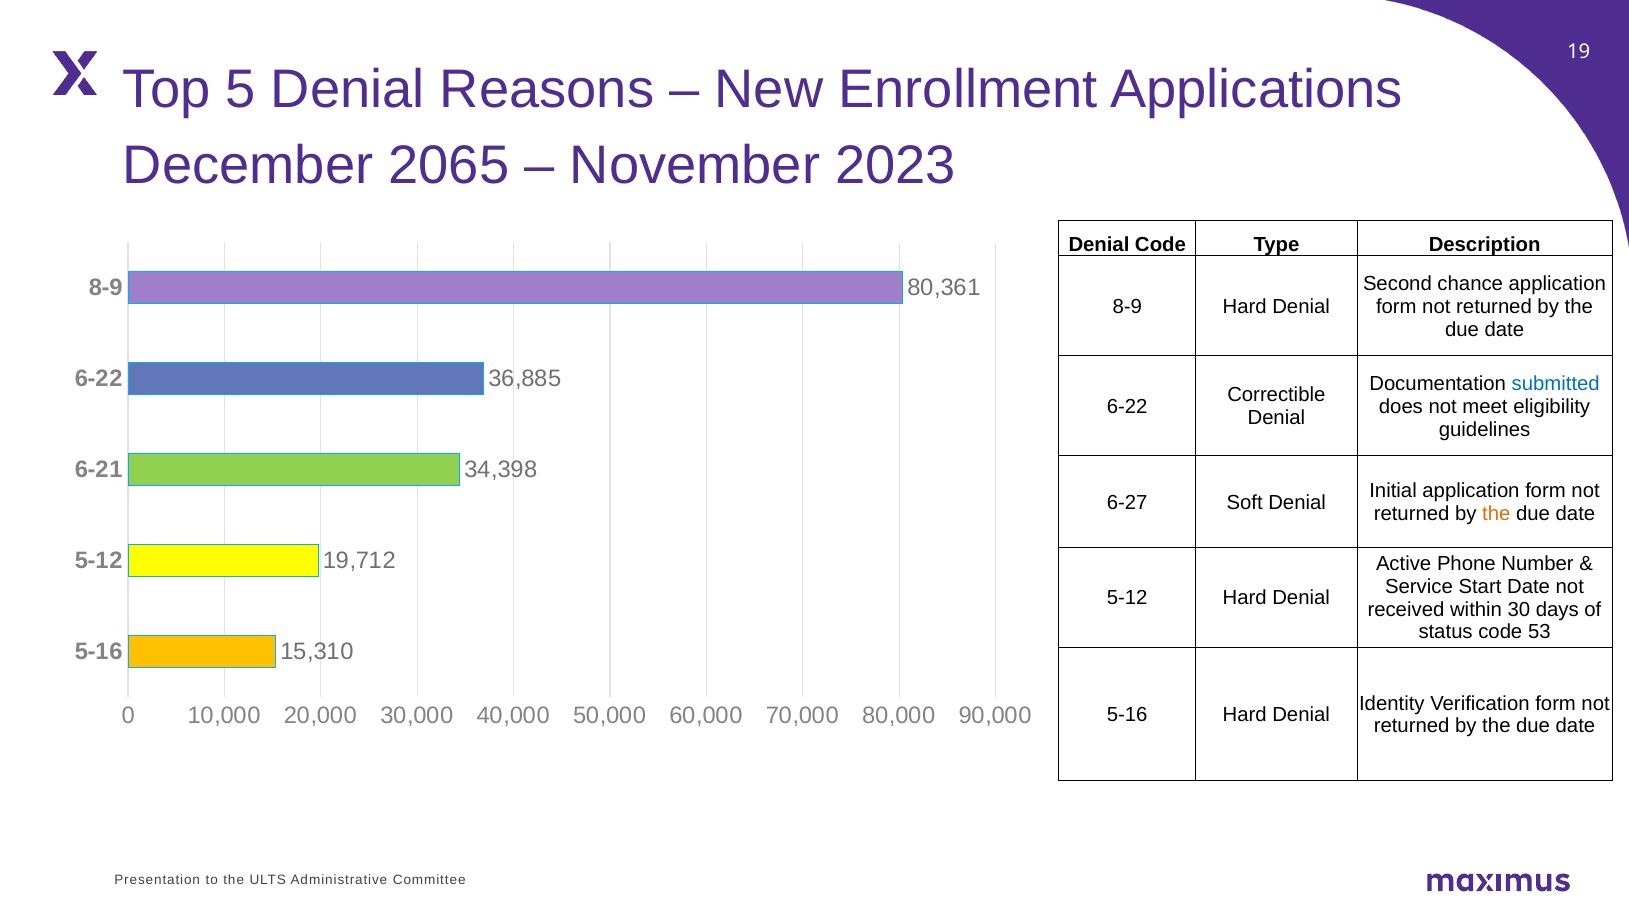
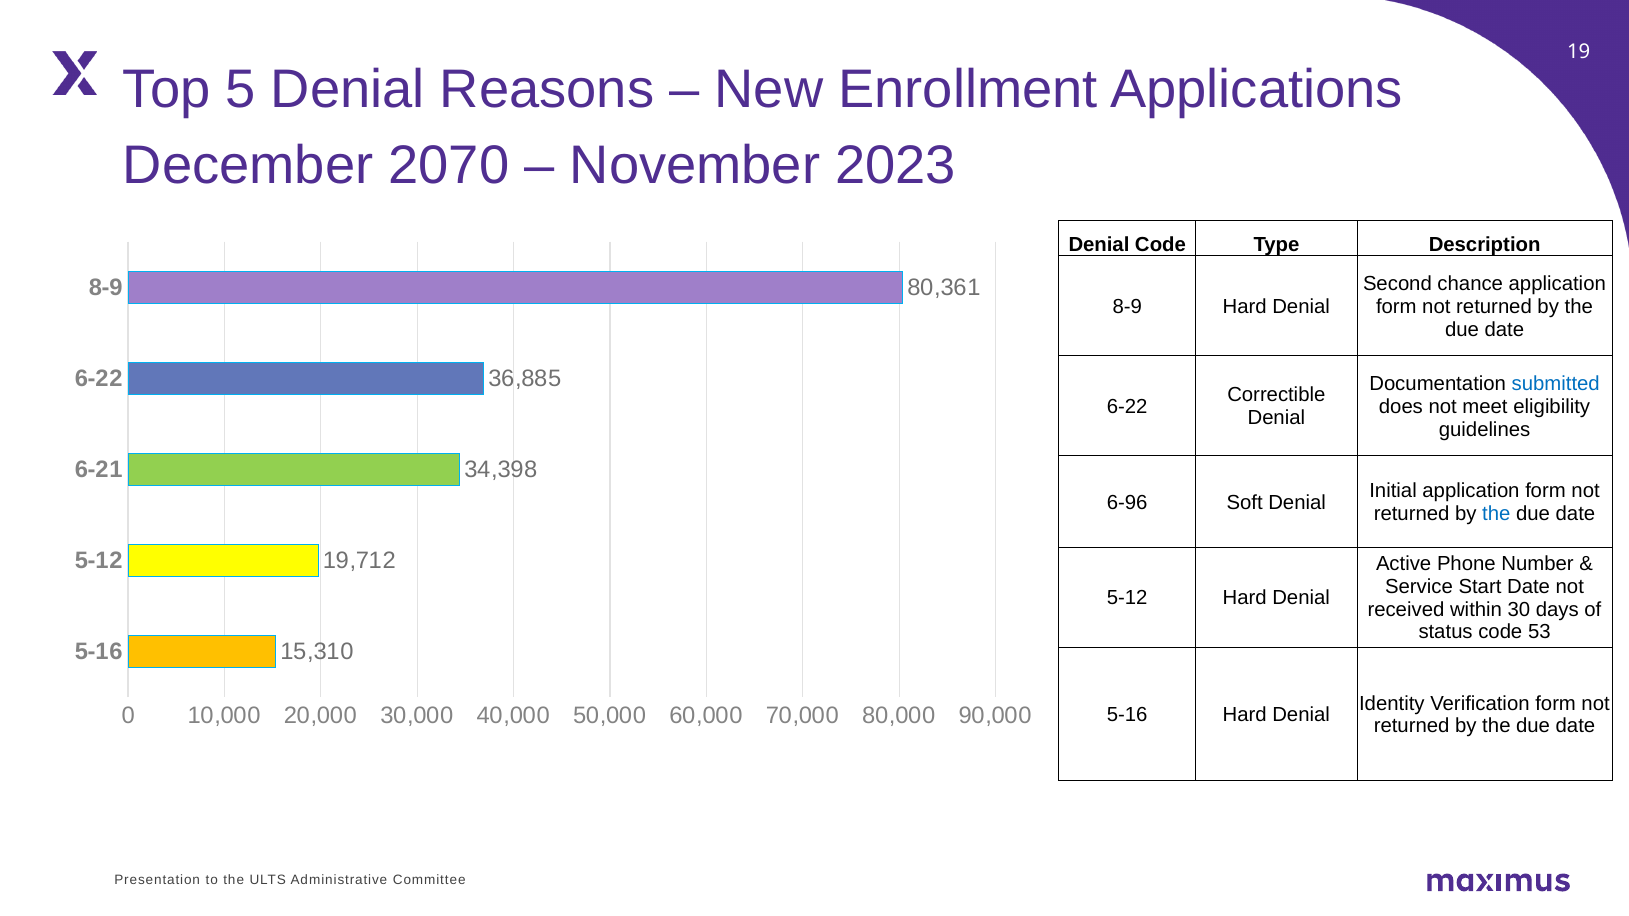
2065: 2065 -> 2070
6-27: 6-27 -> 6-96
the at (1496, 514) colour: orange -> blue
